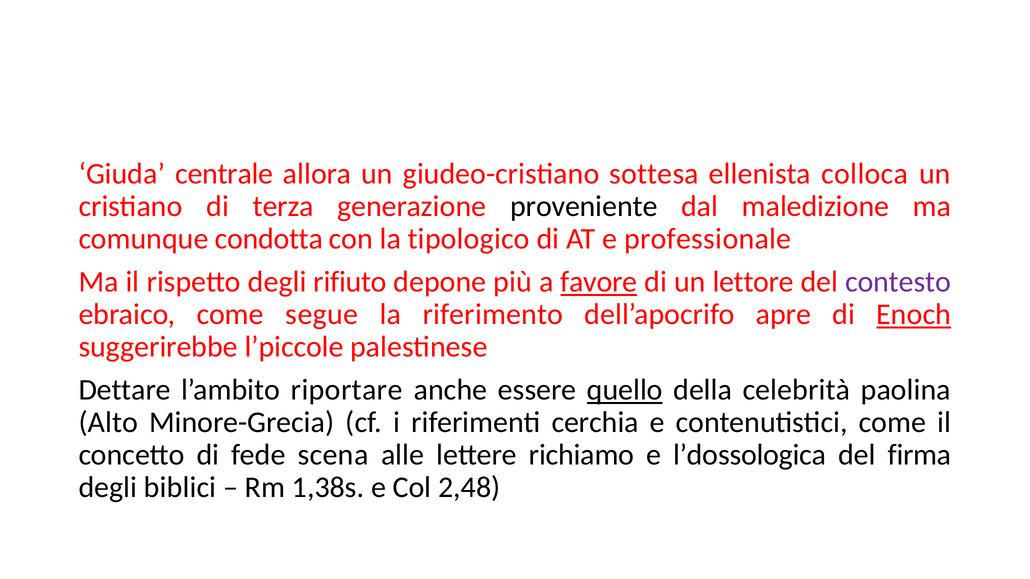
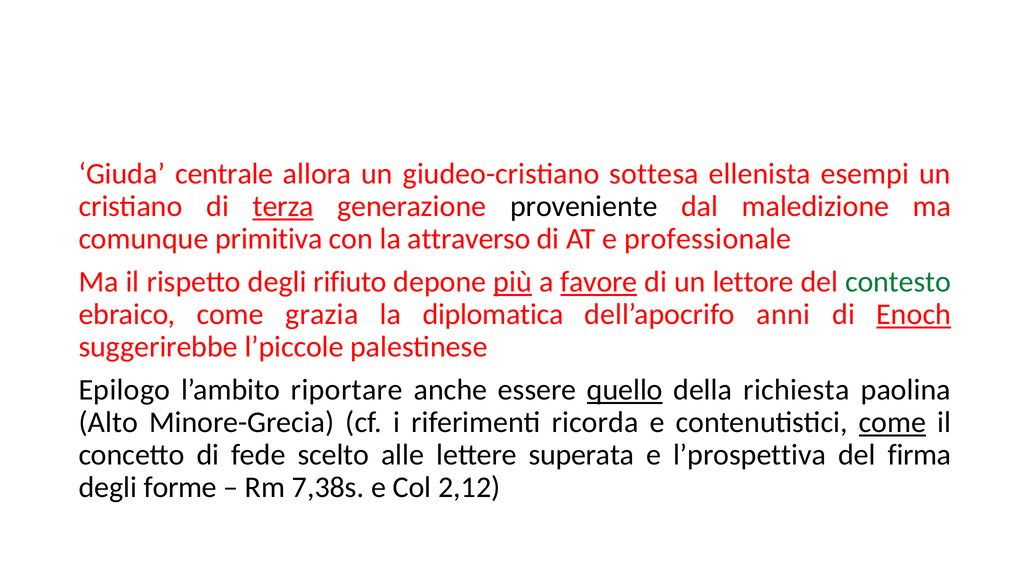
colloca: colloca -> esempi
terza underline: none -> present
condotta: condotta -> primitiva
tipologico: tipologico -> attraverso
più underline: none -> present
contesto colour: purple -> green
segue: segue -> grazia
riferimento: riferimento -> diplomatica
apre: apre -> anni
Dettare: Dettare -> Epilogo
celebrità: celebrità -> richiesta
cerchia: cerchia -> ricorda
come at (892, 423) underline: none -> present
scena: scena -> scelto
richiamo: richiamo -> superata
l’dossologica: l’dossologica -> l’prospettiva
biblici: biblici -> forme
1,38s: 1,38s -> 7,38s
2,48: 2,48 -> 2,12
